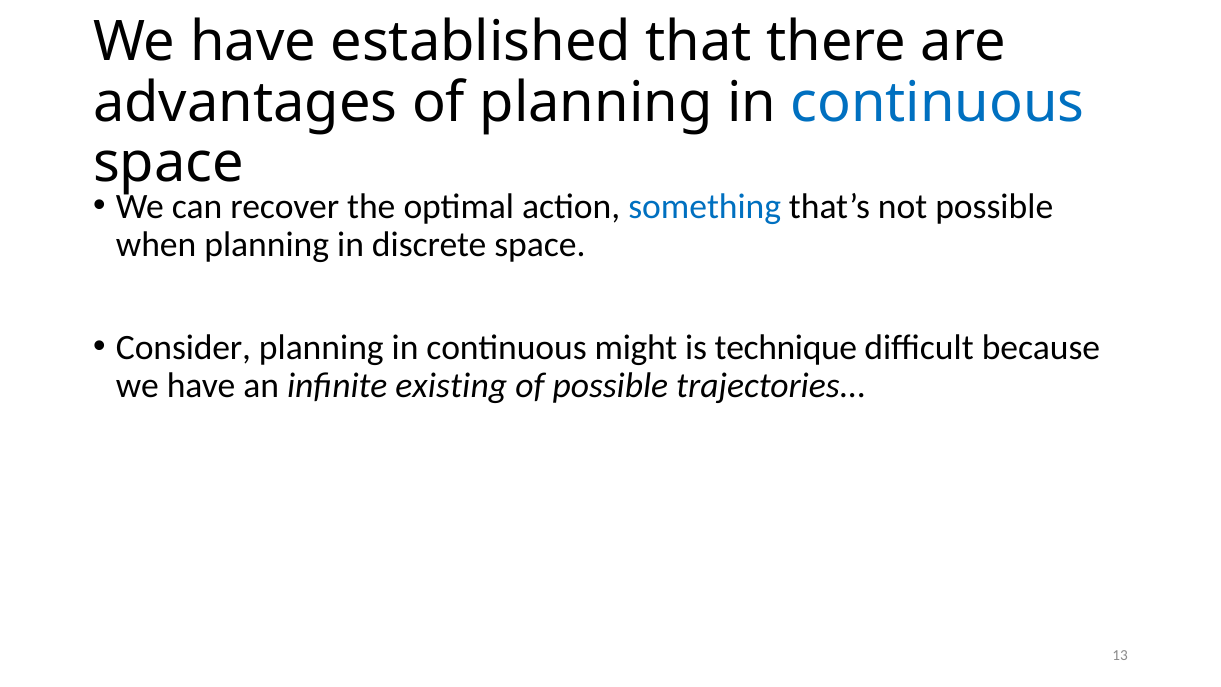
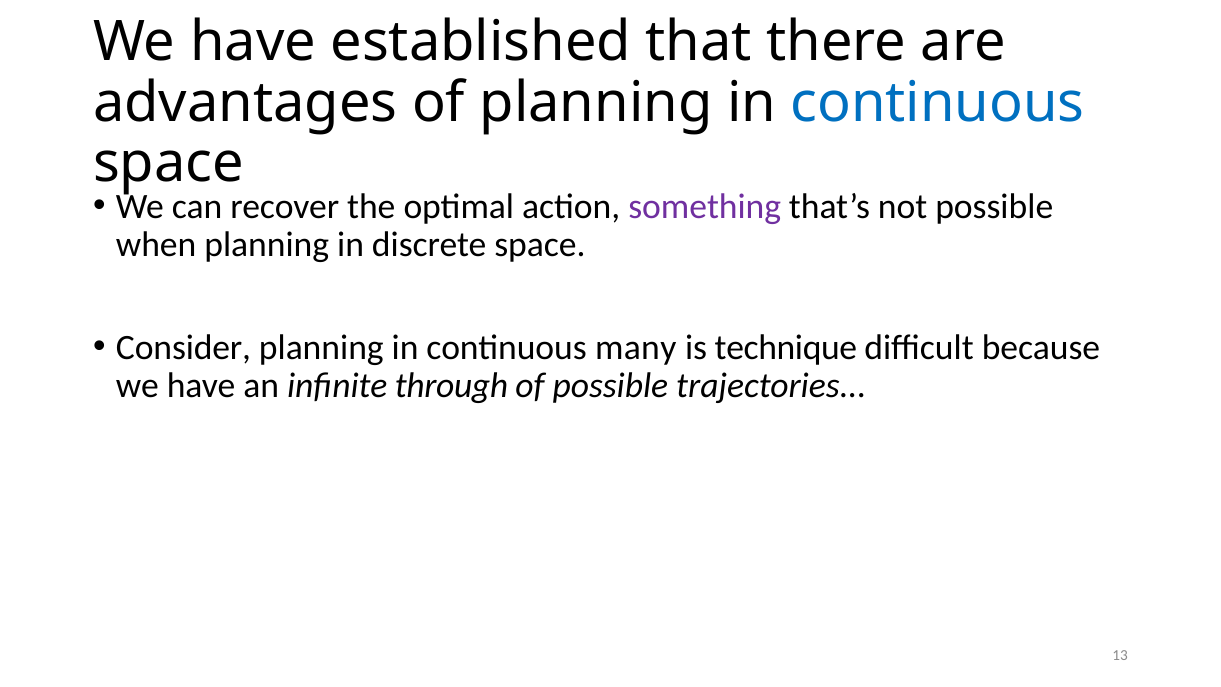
something colour: blue -> purple
might: might -> many
existing: existing -> through
